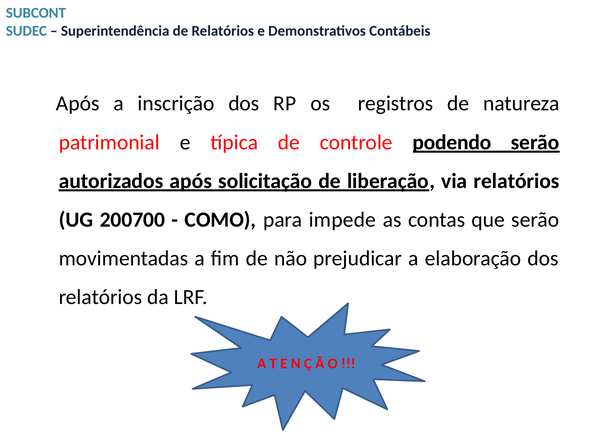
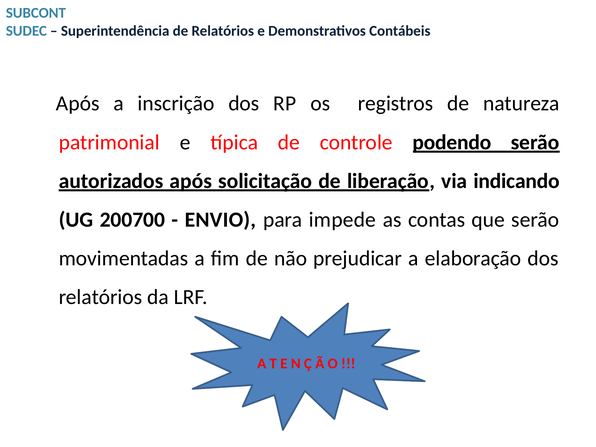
via relatórios: relatórios -> indicando
COMO: COMO -> ENVIO
